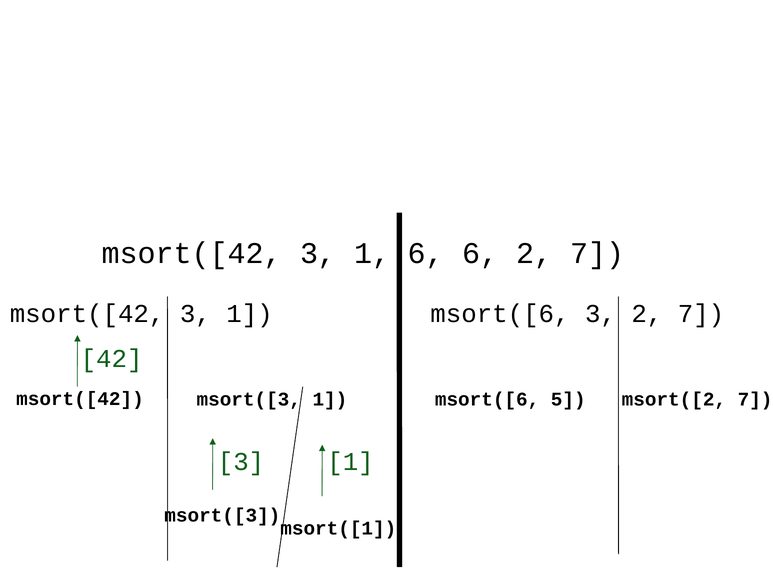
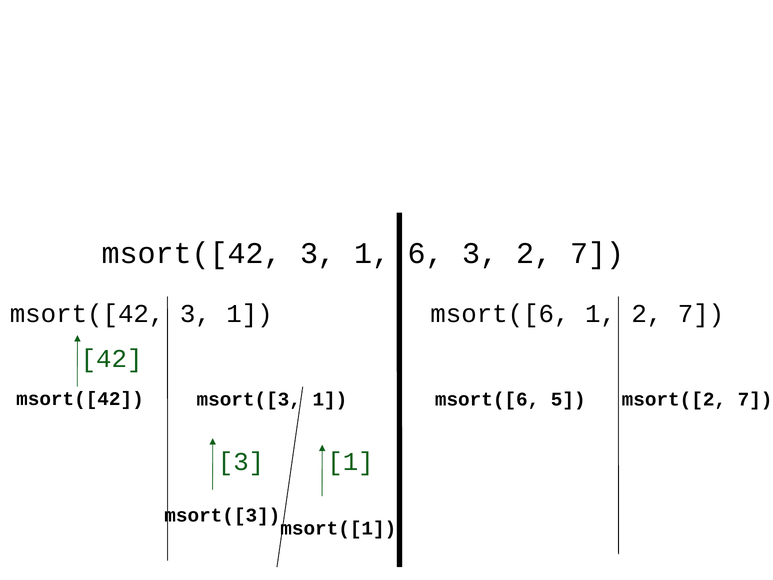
6 6: 6 -> 3
msort([6 3: 3 -> 1
